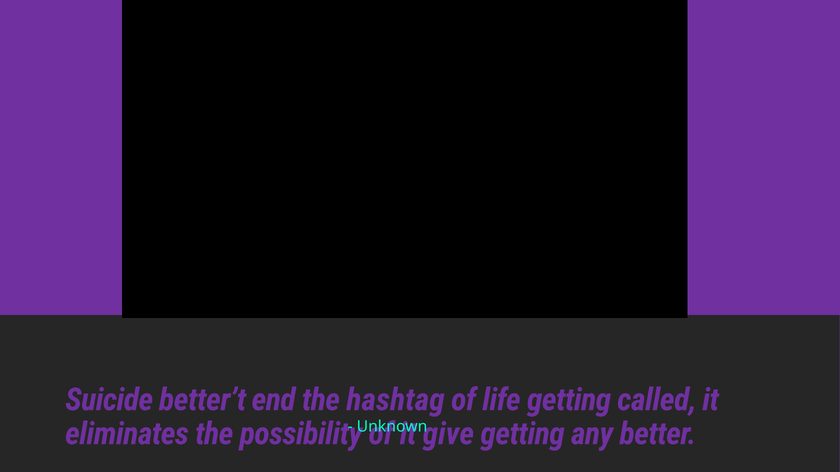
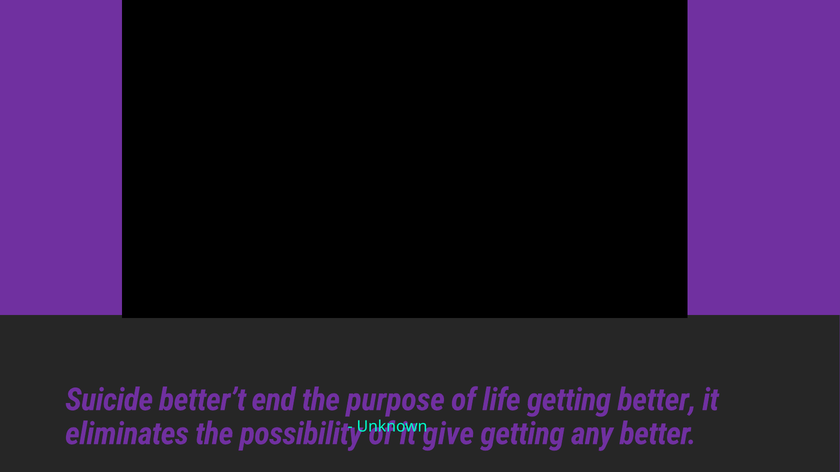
hashtag: hashtag -> purpose
getting called: called -> better
